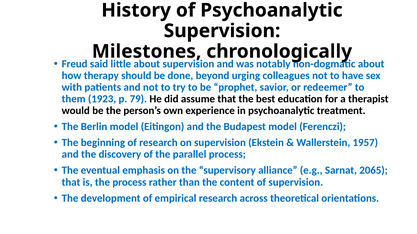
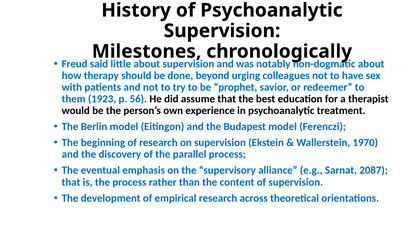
79: 79 -> 56
1957: 1957 -> 1970
2065: 2065 -> 2087
